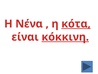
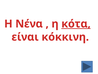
κόκκινη underline: present -> none
